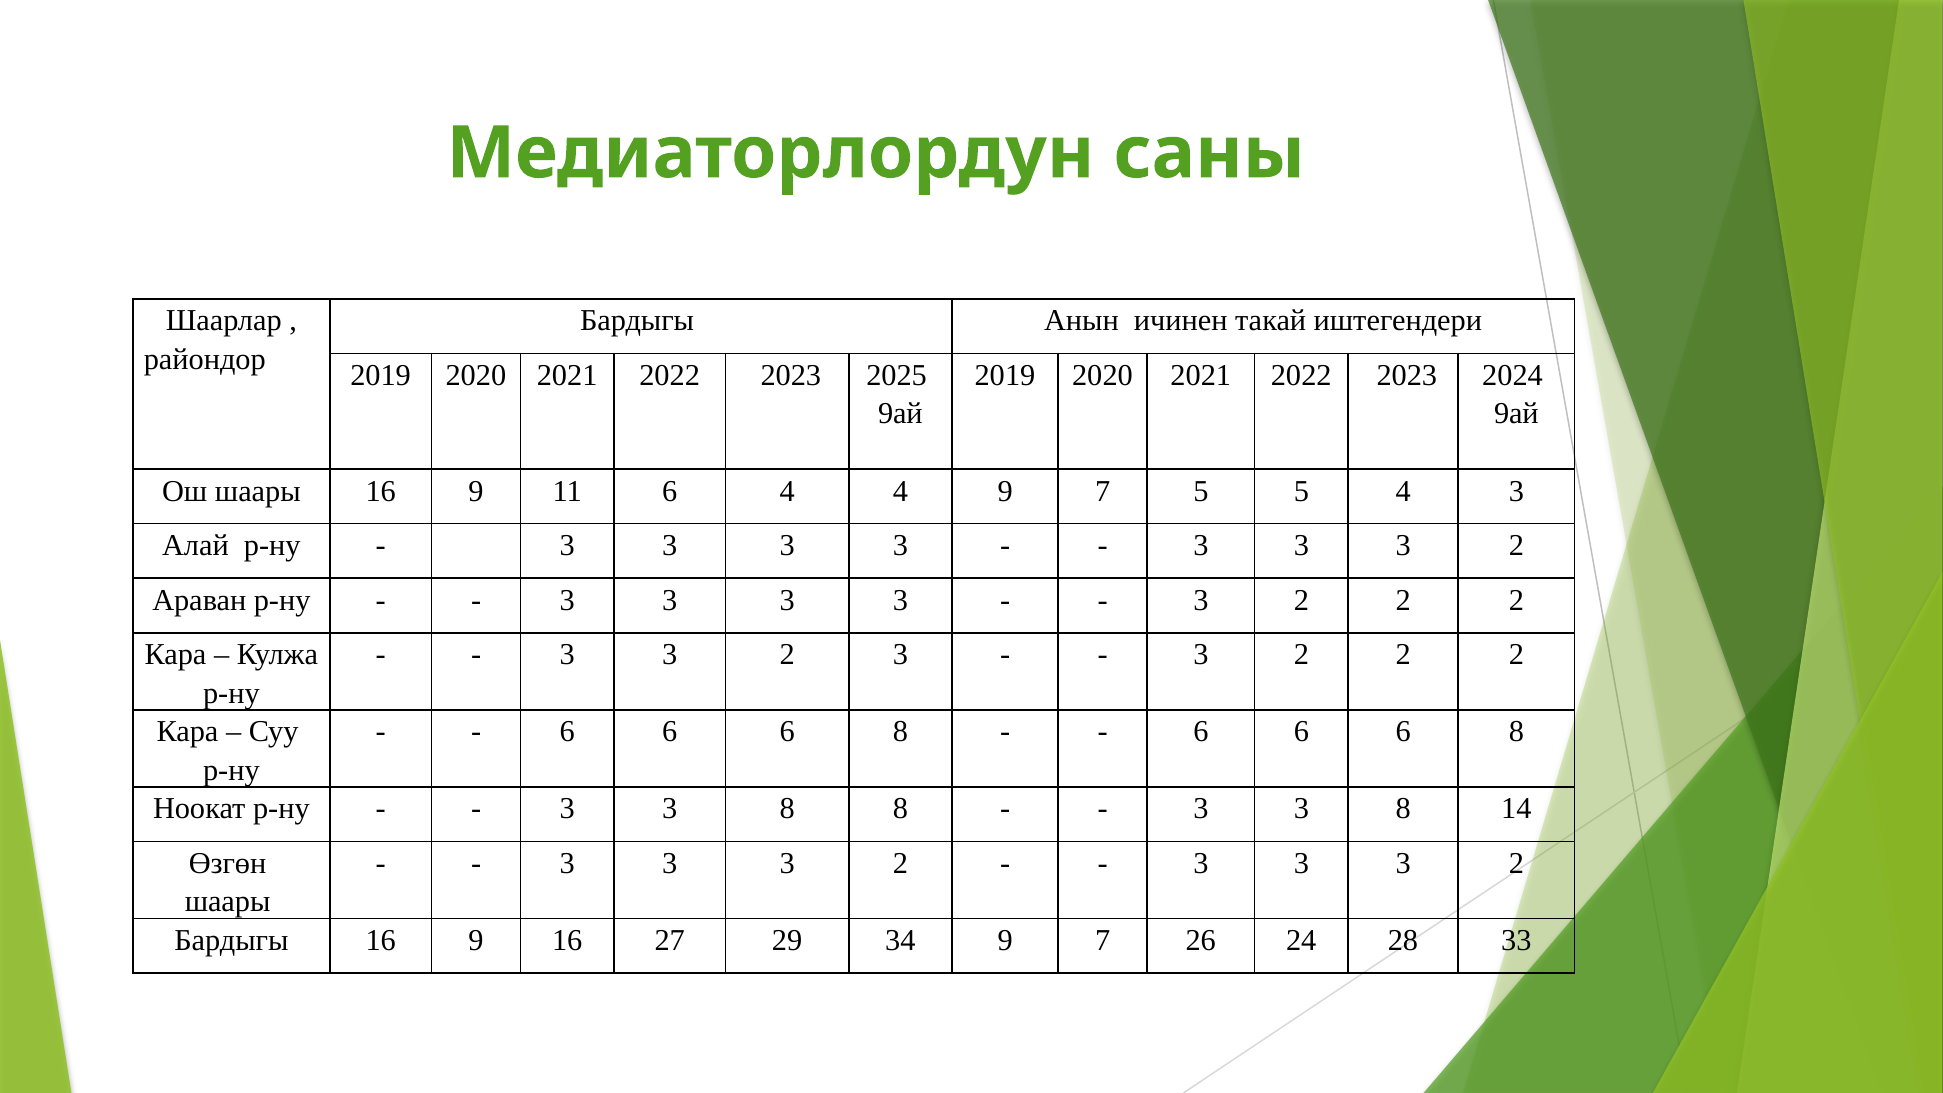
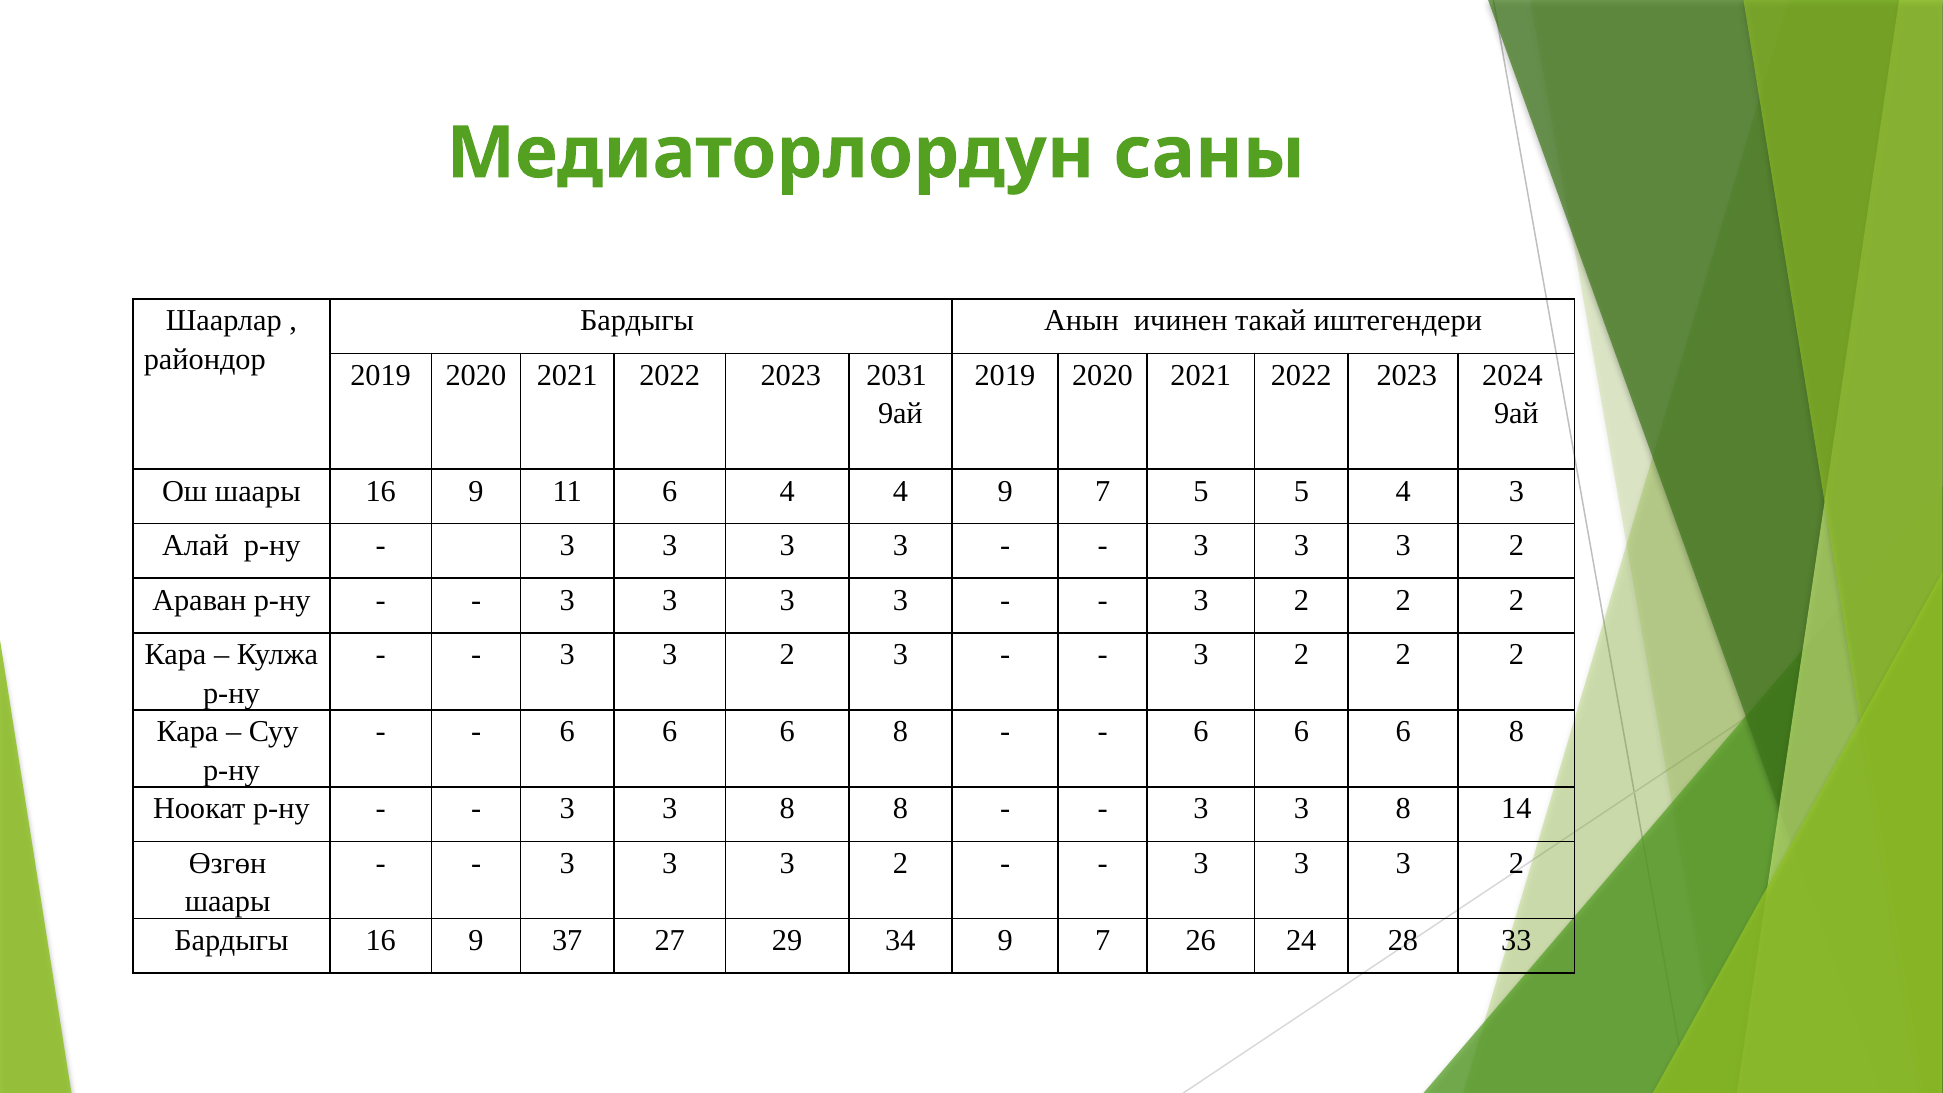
2025: 2025 -> 2031
9 16: 16 -> 37
